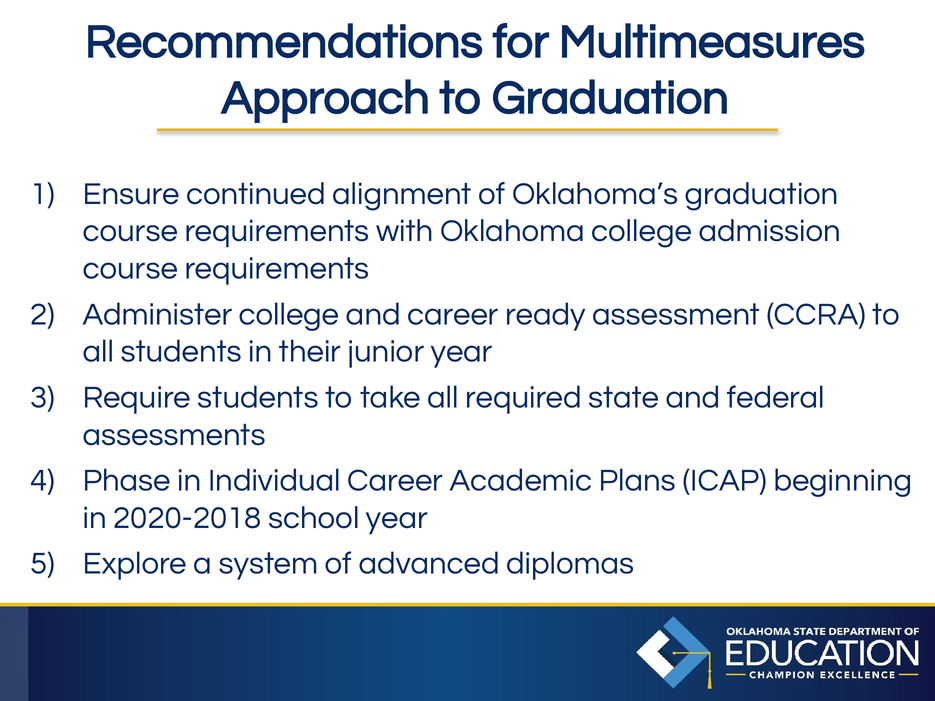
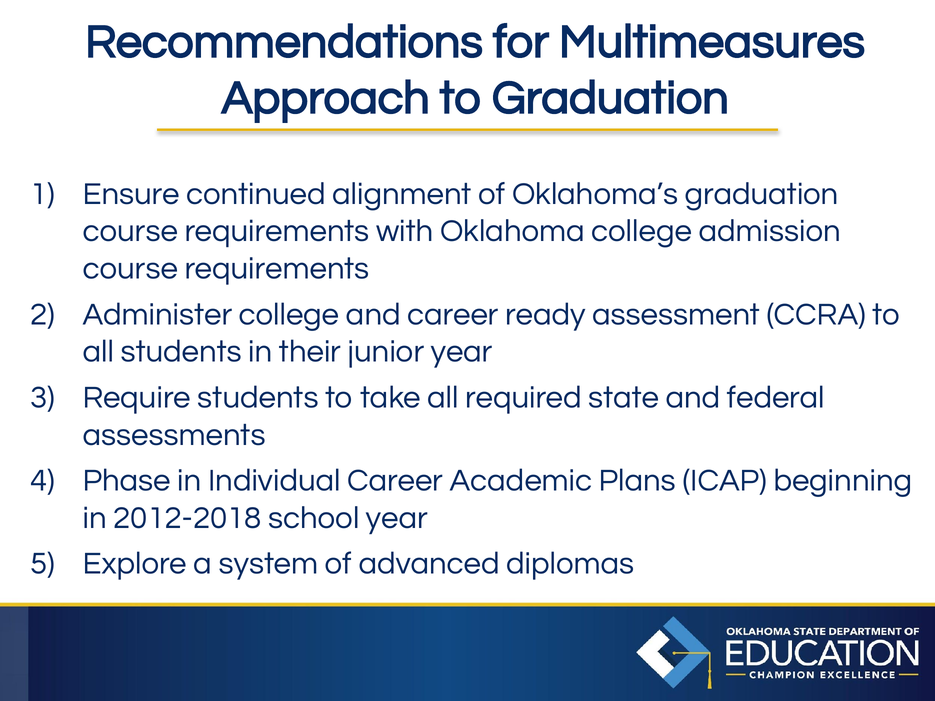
2020-2018: 2020-2018 -> 2012-2018
